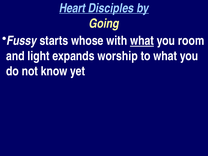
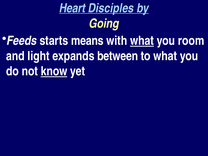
Fussy: Fussy -> Feeds
whose: whose -> means
worship: worship -> between
know underline: none -> present
